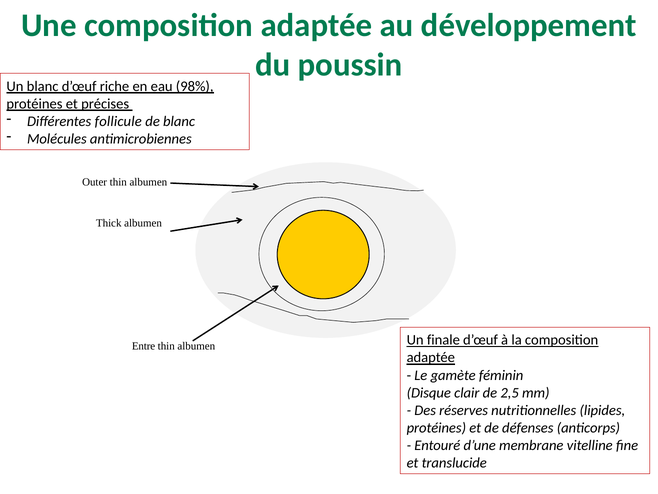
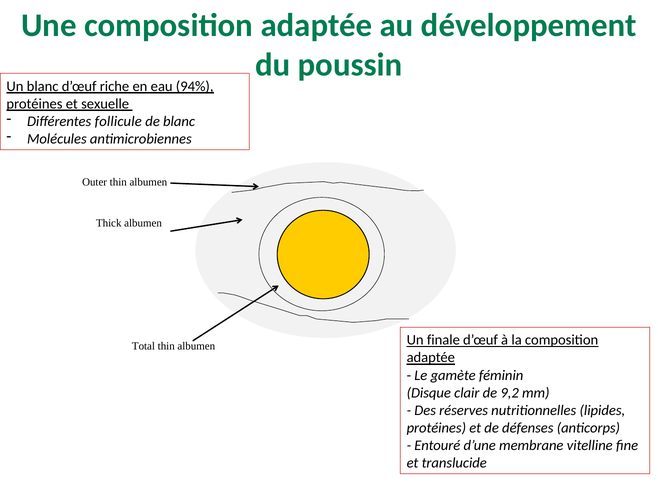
98%: 98% -> 94%
précises: précises -> sexuelle
Entre: Entre -> Total
2,5: 2,5 -> 9,2
